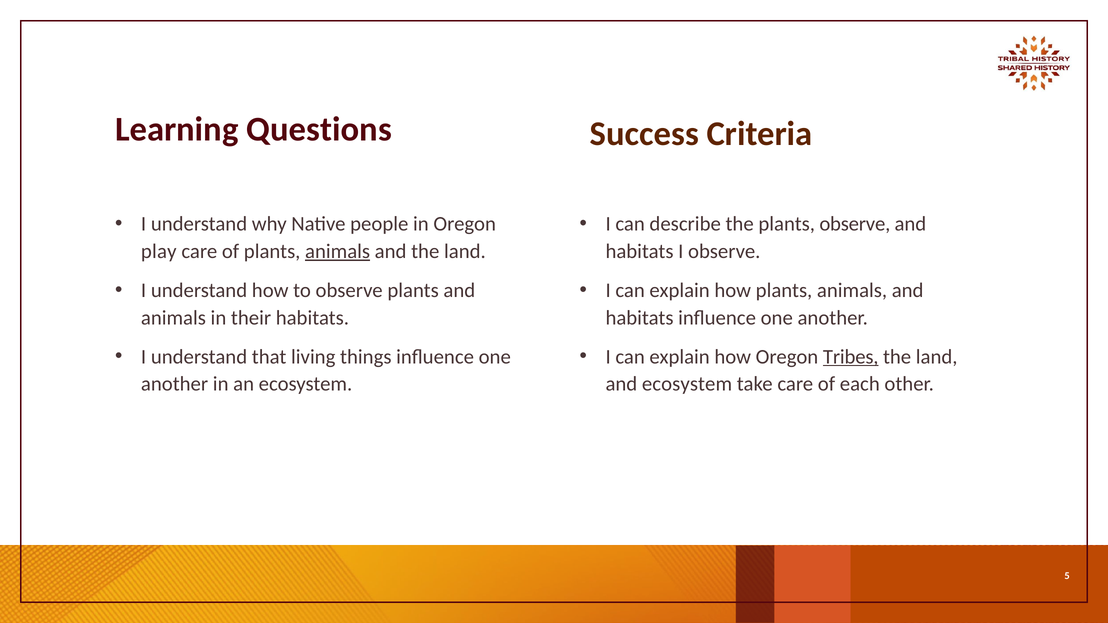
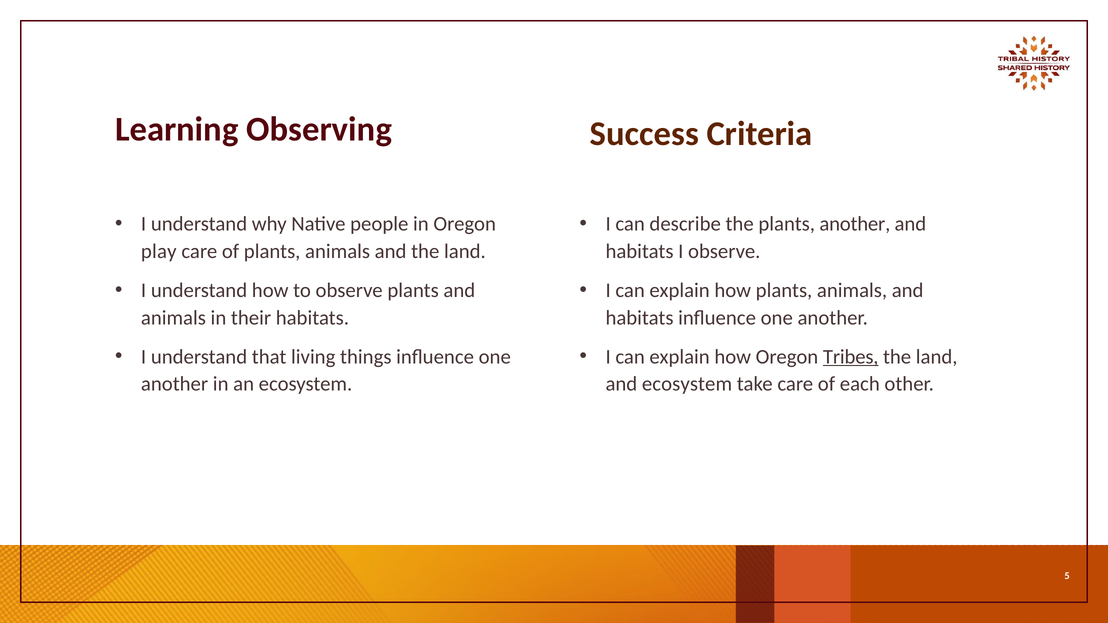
Questions: Questions -> Observing
plants observe: observe -> another
animals at (338, 251) underline: present -> none
